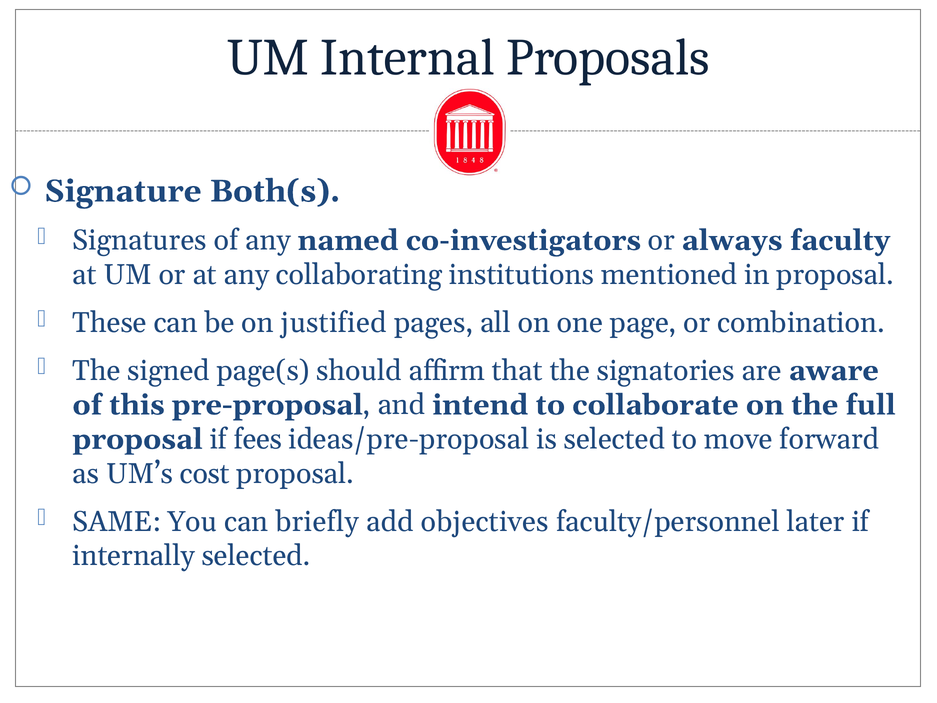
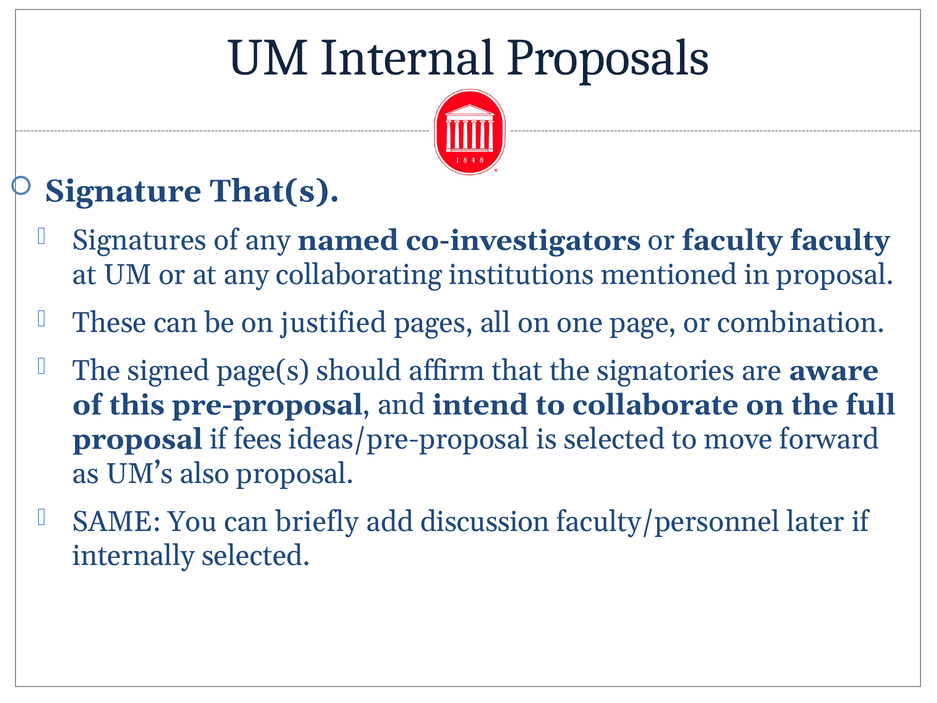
Both(s: Both(s -> That(s
or always: always -> faculty
cost: cost -> also
objectives: objectives -> discussion
